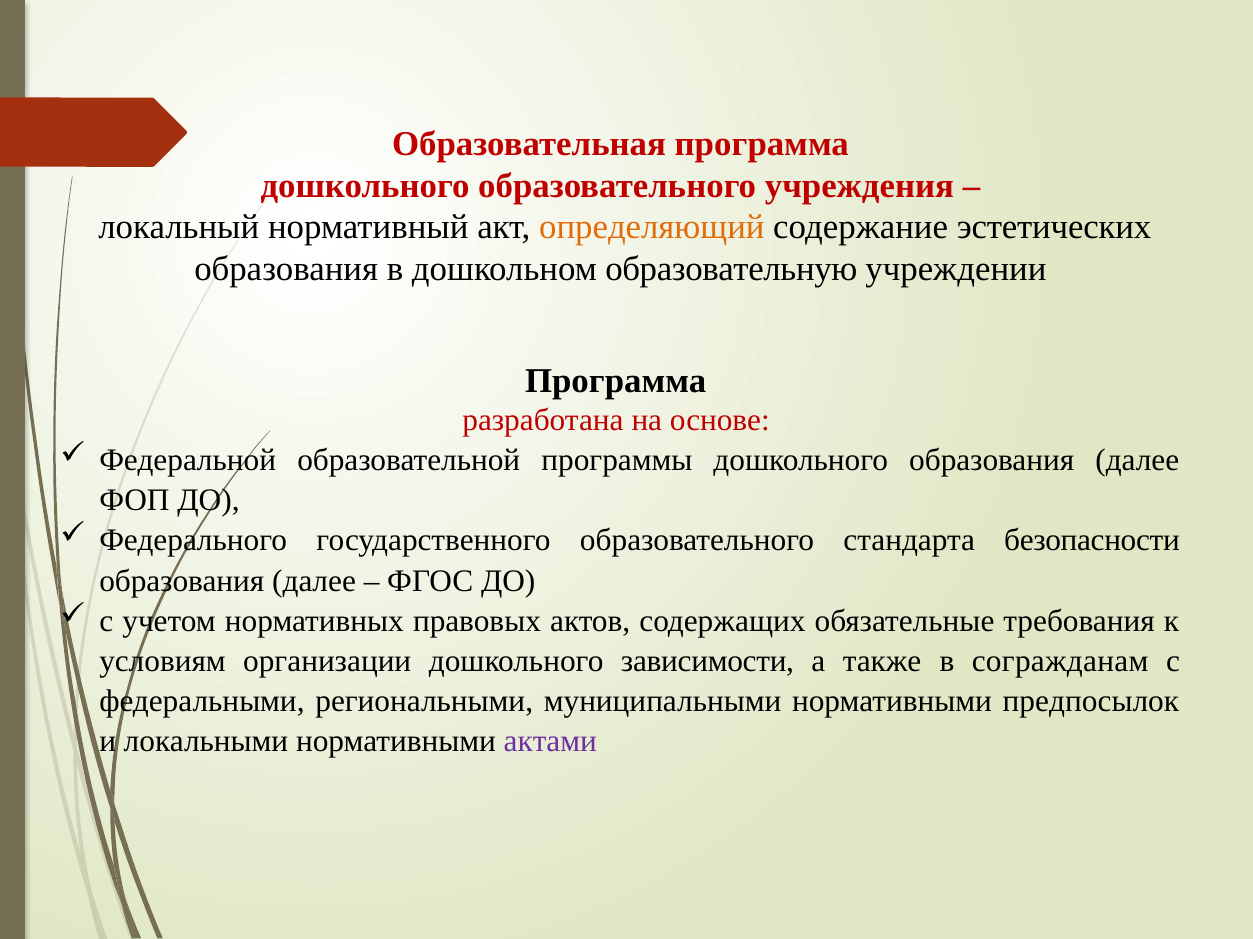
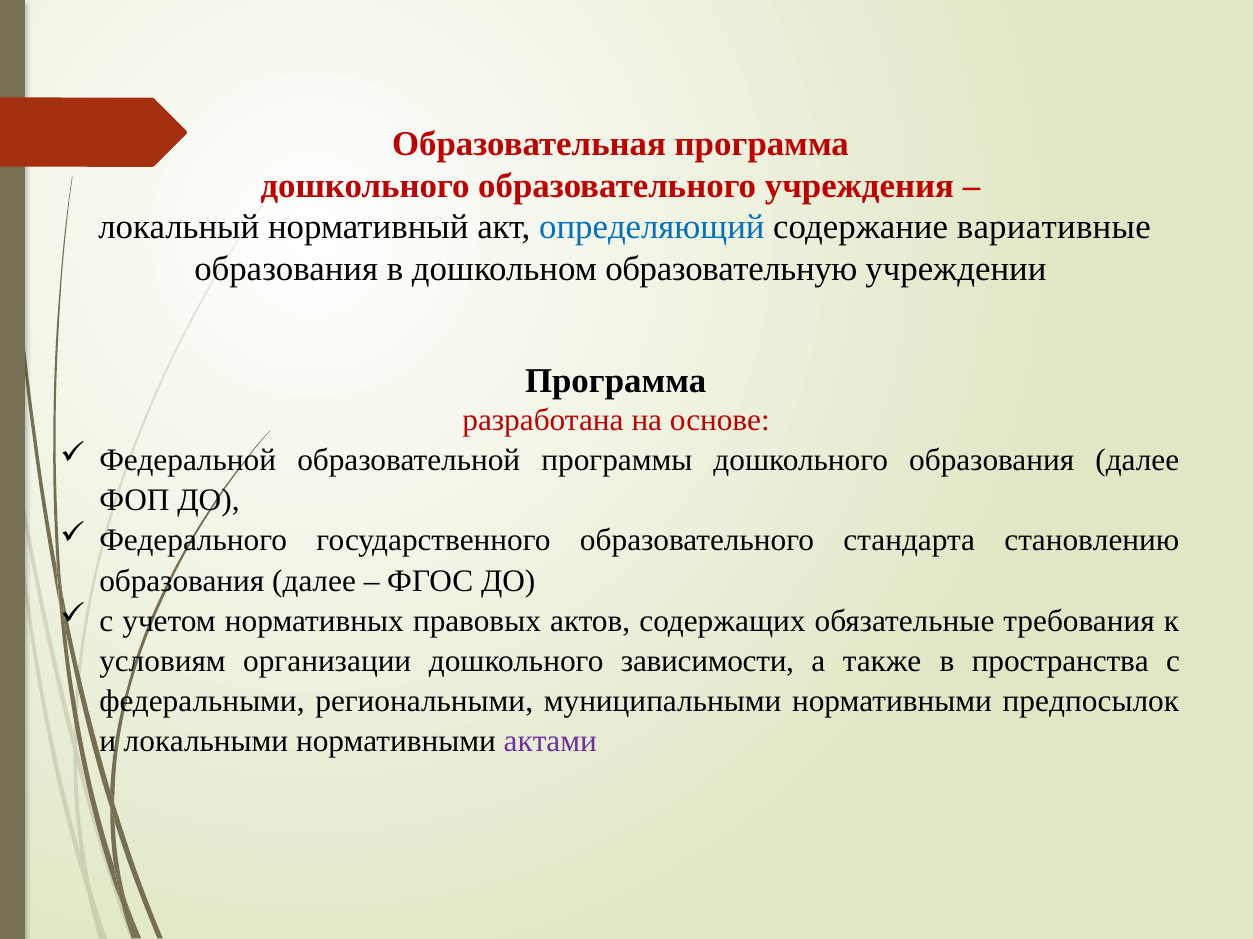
определяющий colour: orange -> blue
эстетических: эстетических -> вариативные
безопасности: безопасности -> становлению
согражданам: согражданам -> пространства
